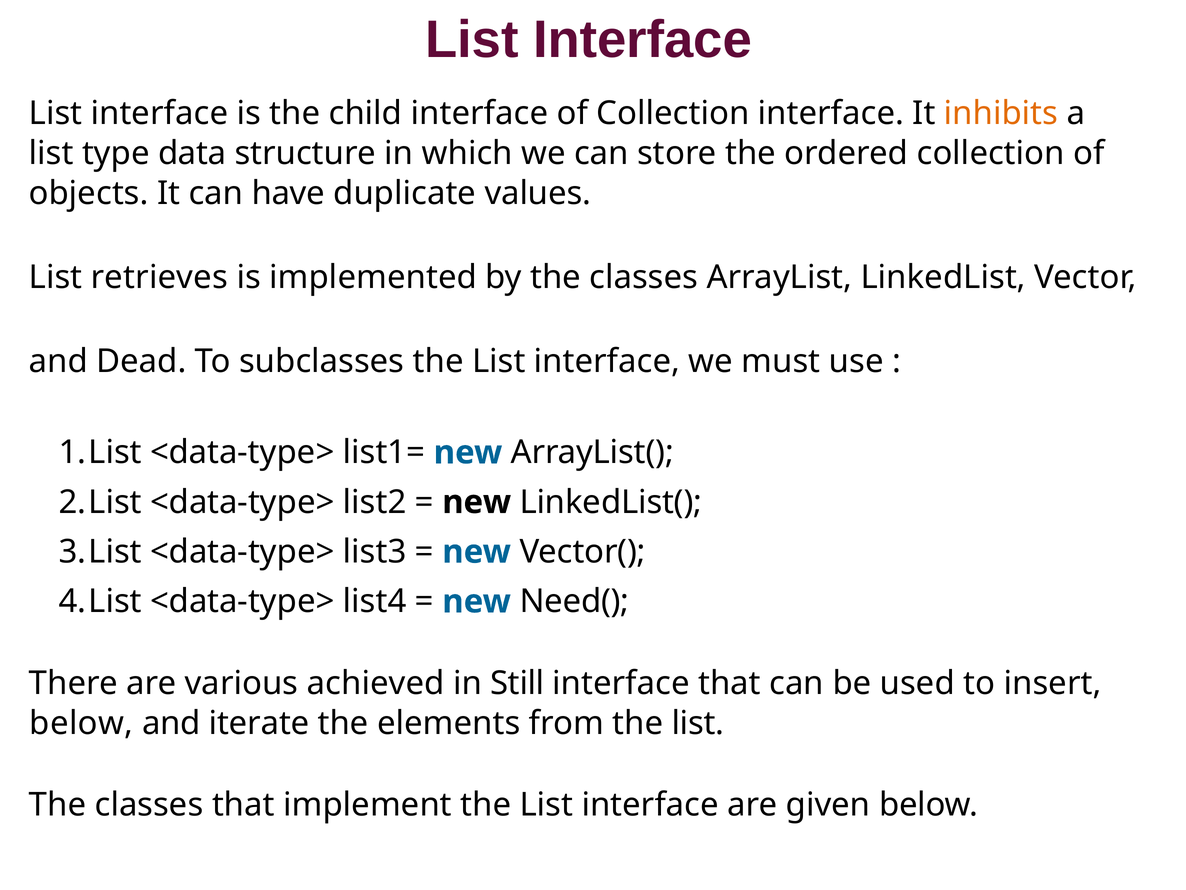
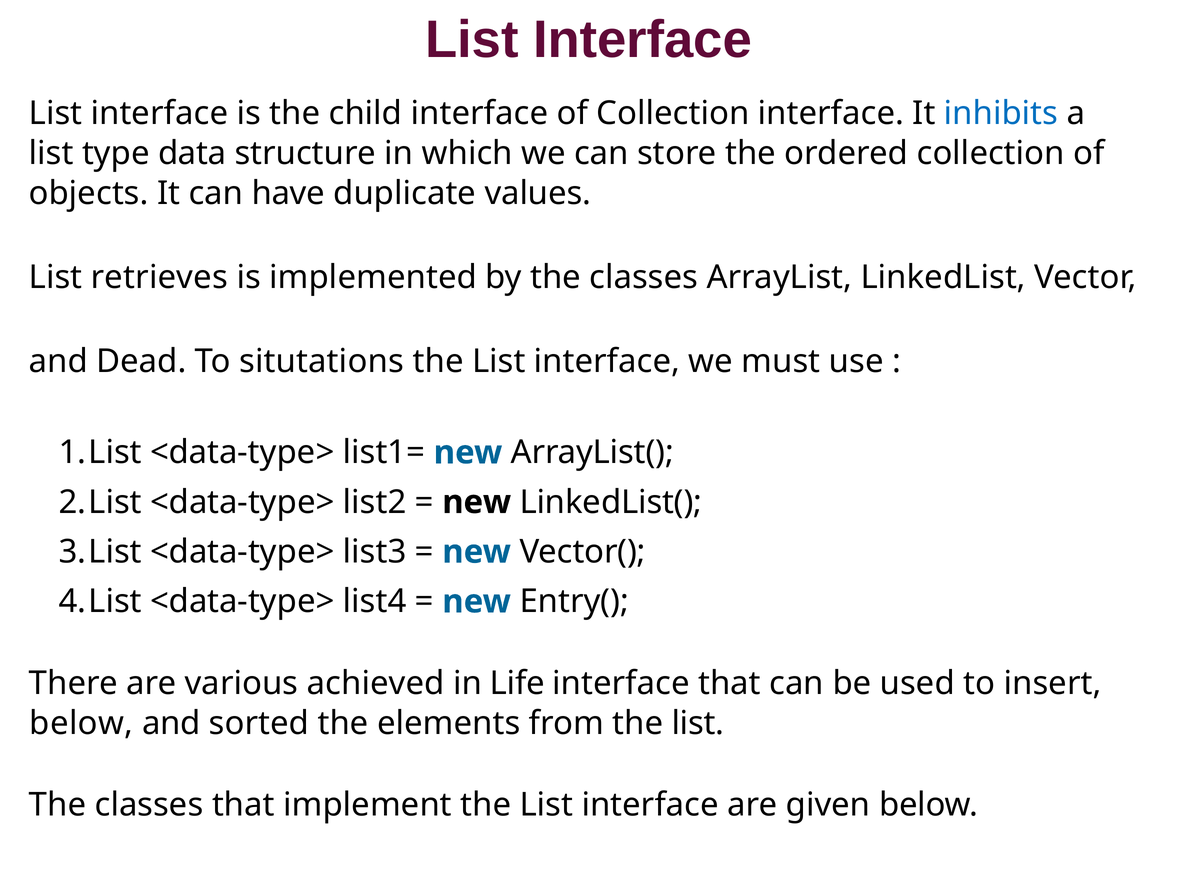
inhibits colour: orange -> blue
subclasses: subclasses -> situtations
Need(: Need( -> Entry(
Still: Still -> Life
iterate: iterate -> sorted
